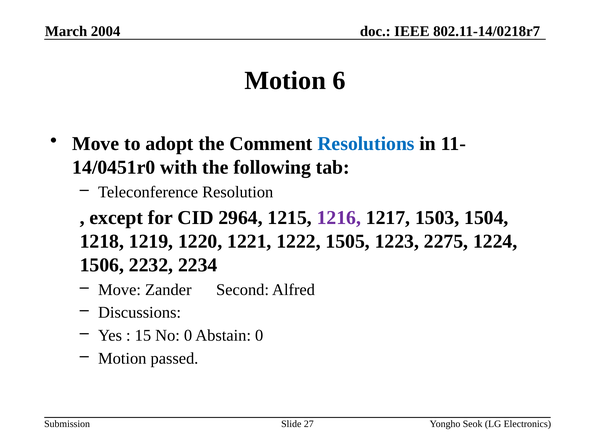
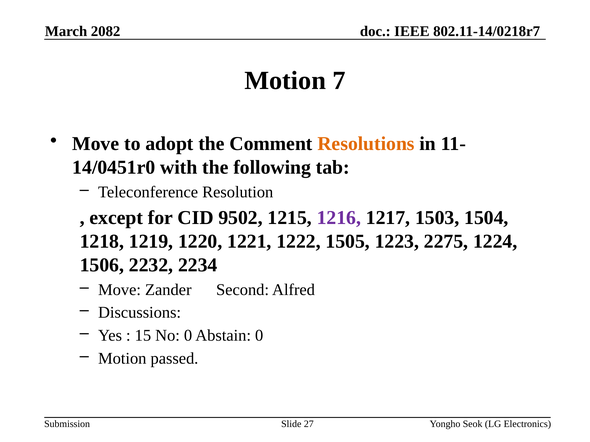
2004: 2004 -> 2082
6: 6 -> 7
Resolutions colour: blue -> orange
2964: 2964 -> 9502
